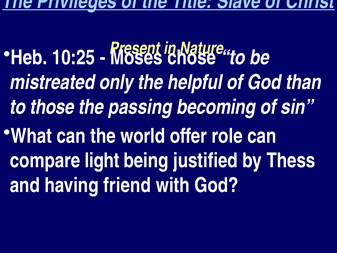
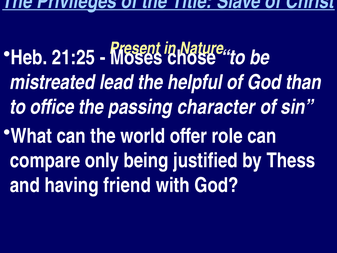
10:25: 10:25 -> 21:25
only: only -> lead
those: those -> office
becoming: becoming -> character
light: light -> only
